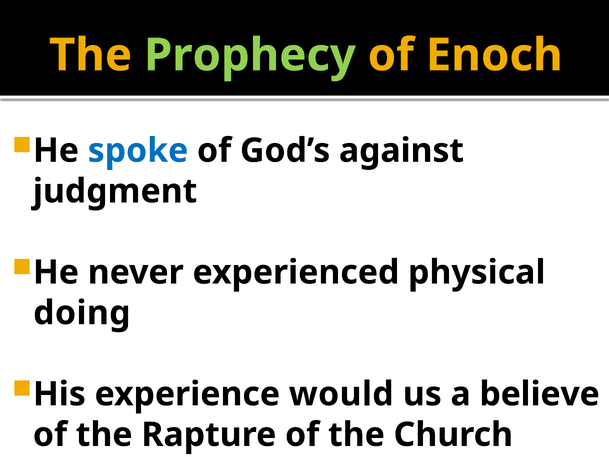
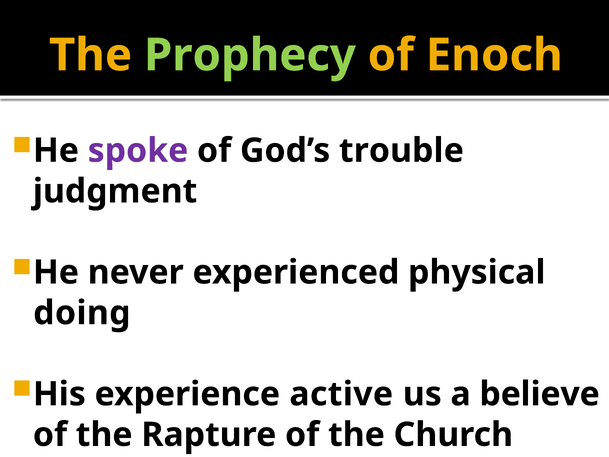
spoke colour: blue -> purple
against: against -> trouble
would: would -> active
